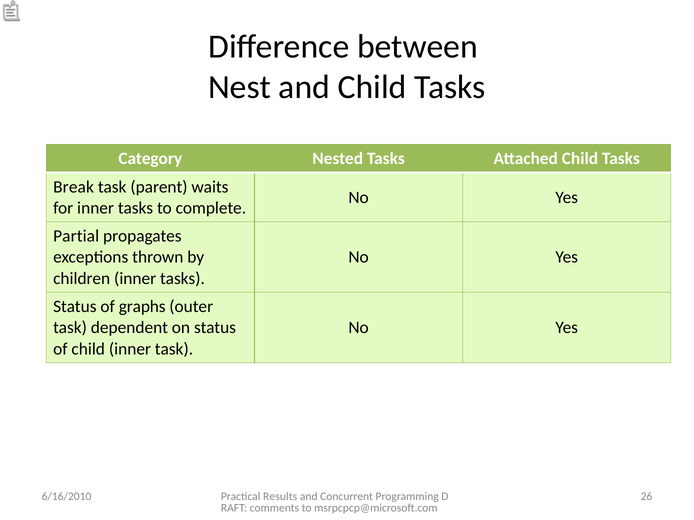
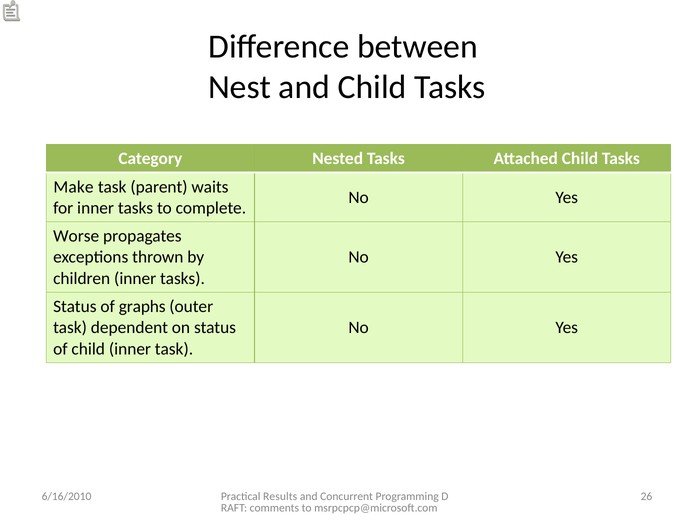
Break: Break -> Make
Partial: Partial -> Worse
